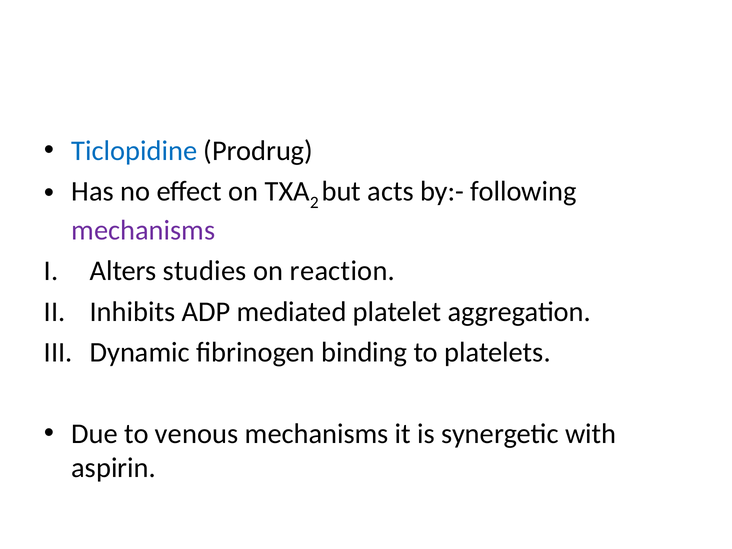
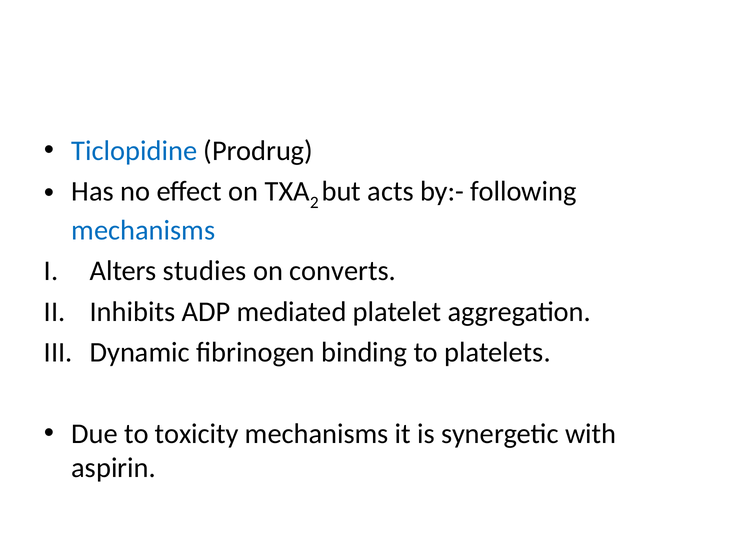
mechanisms at (143, 230) colour: purple -> blue
reaction: reaction -> converts
venous: venous -> toxicity
